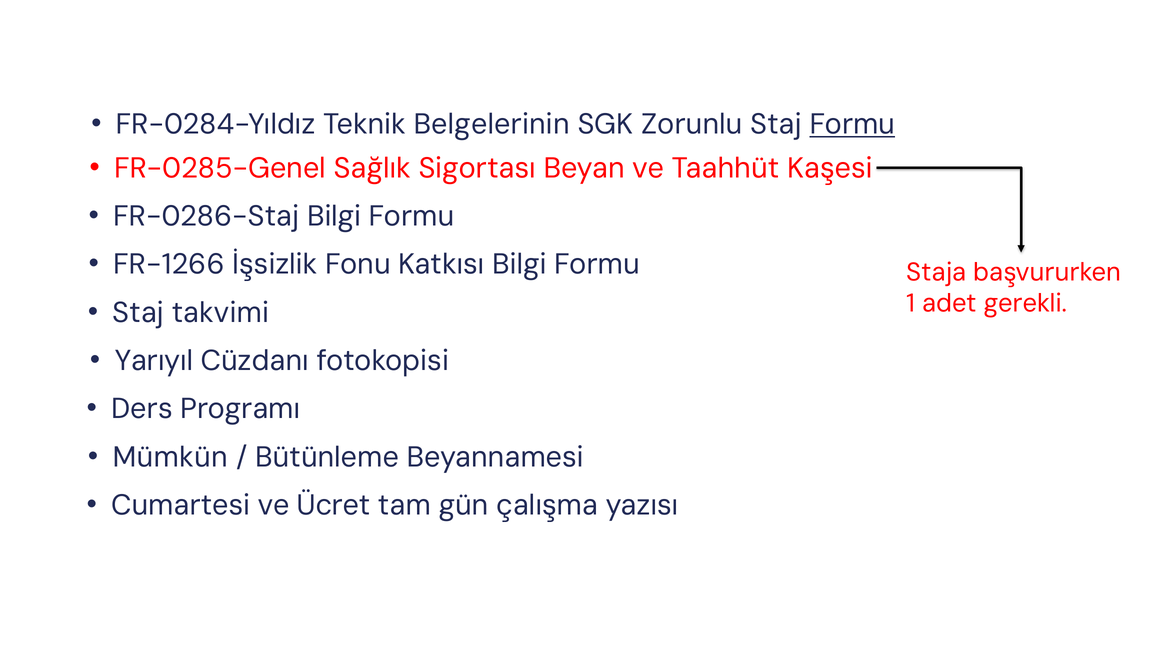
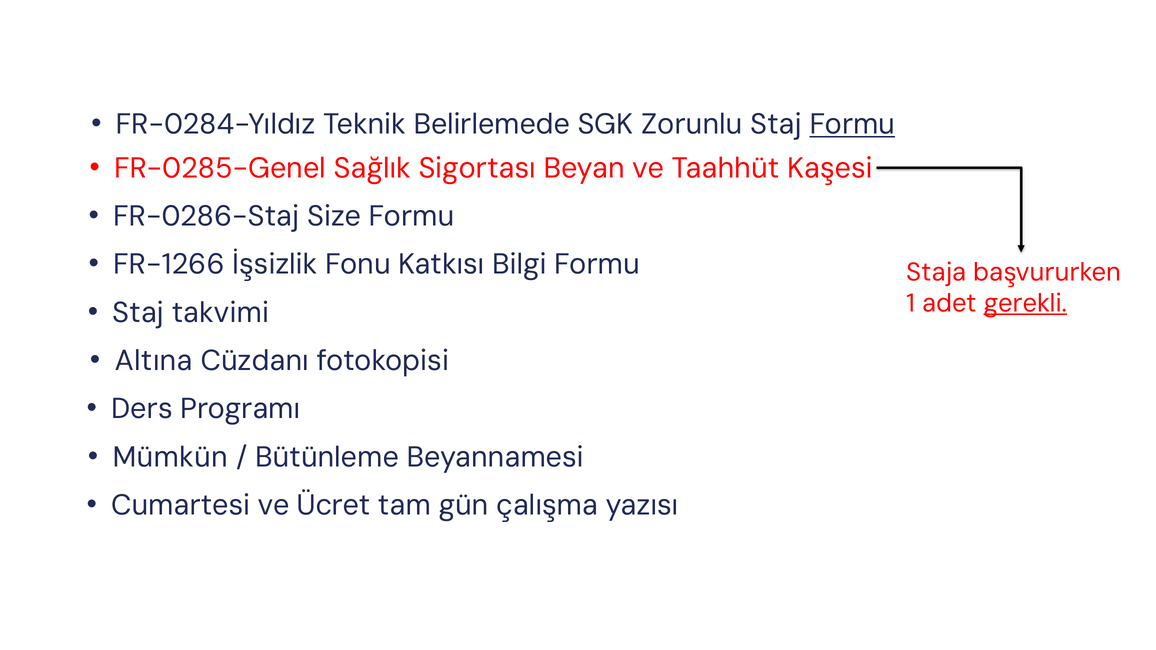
Belgelerinin: Belgelerinin -> Belirlemede
FR-0286-Staj Bilgi: Bilgi -> Size
gerekli underline: none -> present
Yarıyıl: Yarıyıl -> Altına
